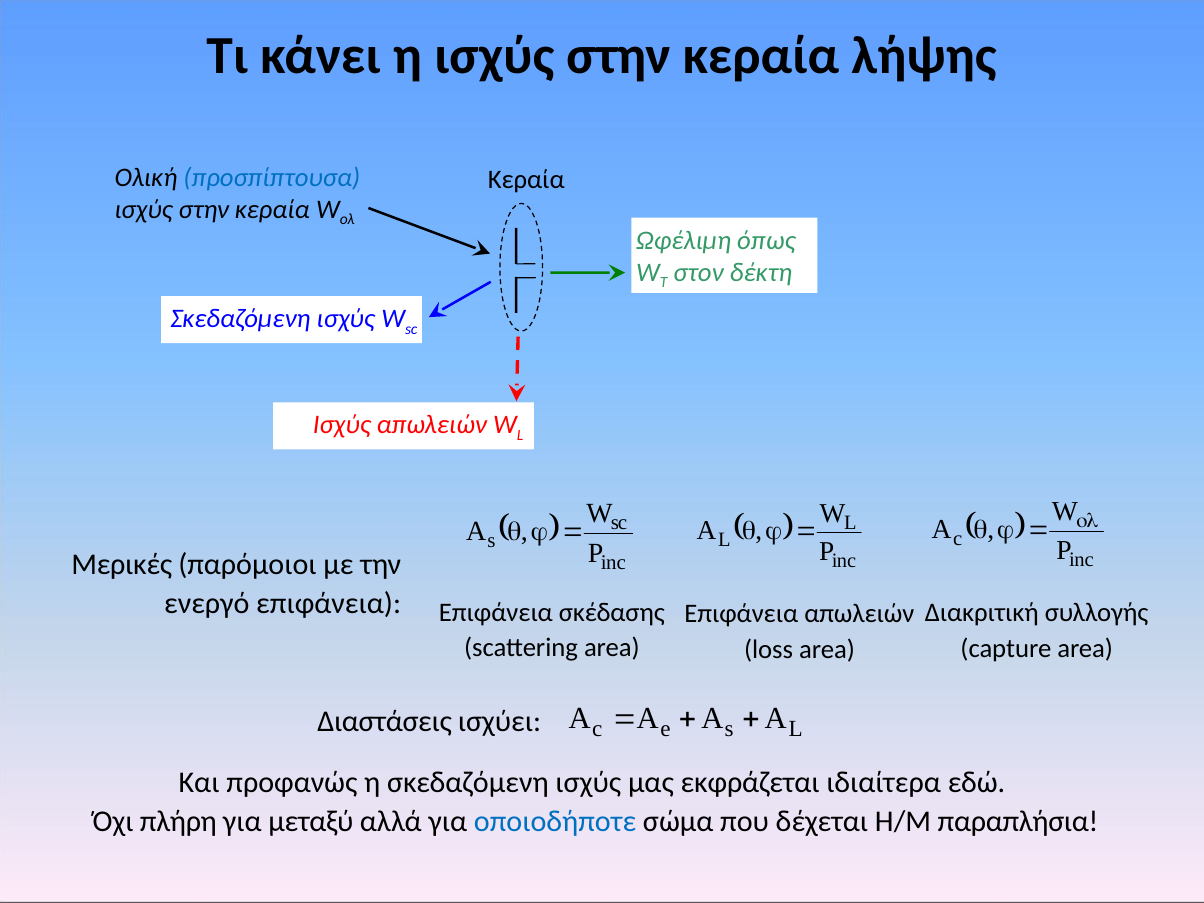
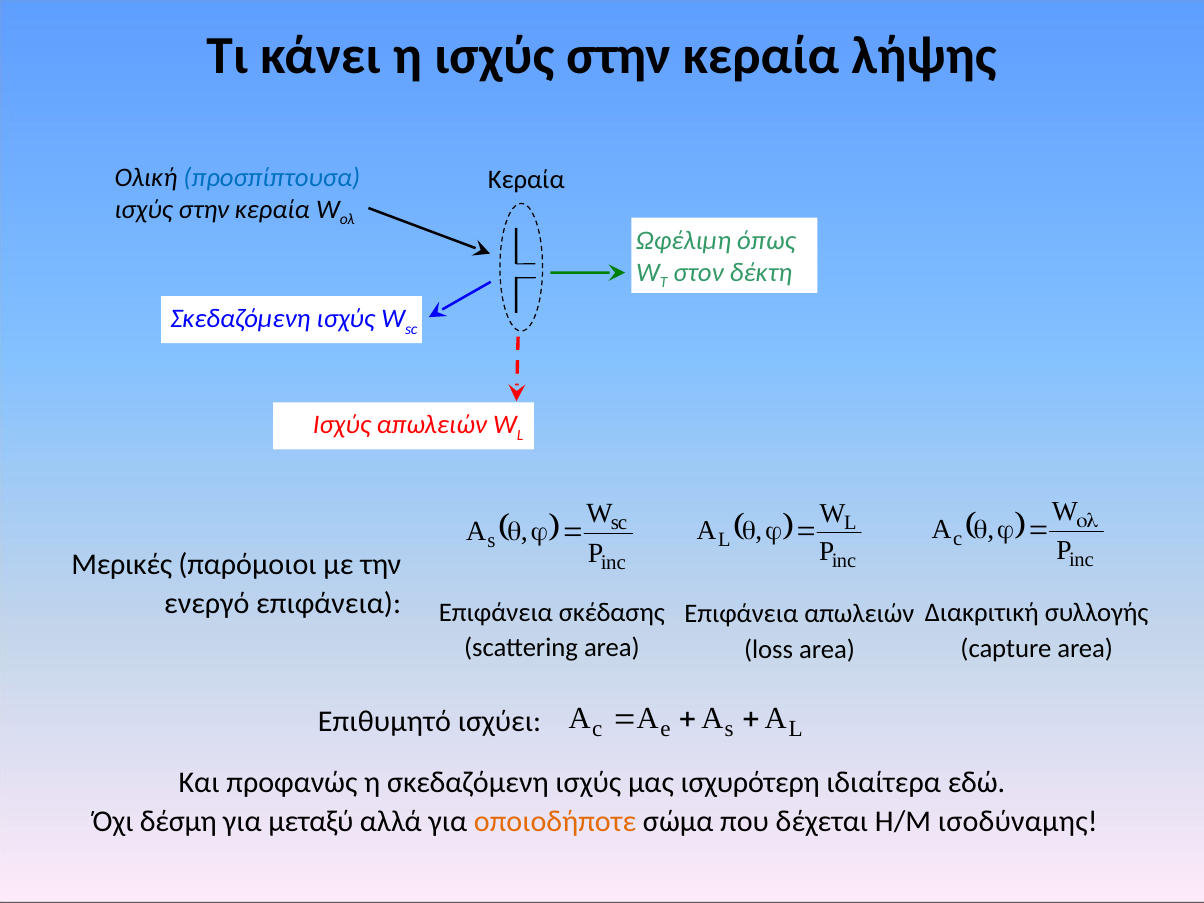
Διαστάσεις: Διαστάσεις -> Επιθυμητό
εκφράζεται: εκφράζεται -> ισχυρότερη
πλήρη: πλήρη -> δέσμη
οποιοδήποτε colour: blue -> orange
παραπλήσια: παραπλήσια -> ισοδύναμης
